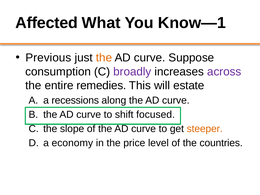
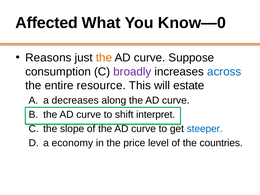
Know—1: Know—1 -> Know—0
Previous: Previous -> Reasons
across colour: purple -> blue
remedies: remedies -> resource
recessions: recessions -> decreases
focused: focused -> interpret
steeper colour: orange -> blue
